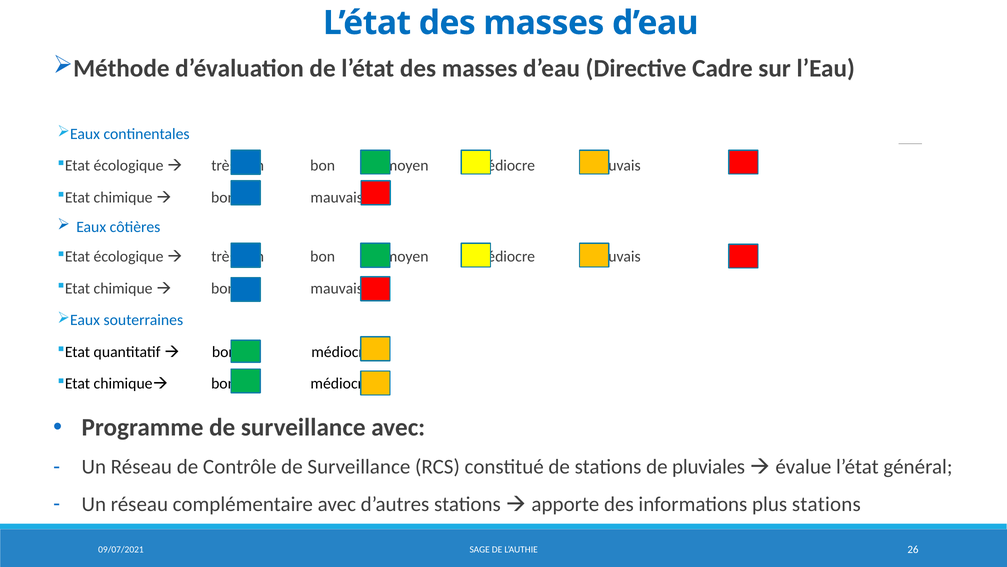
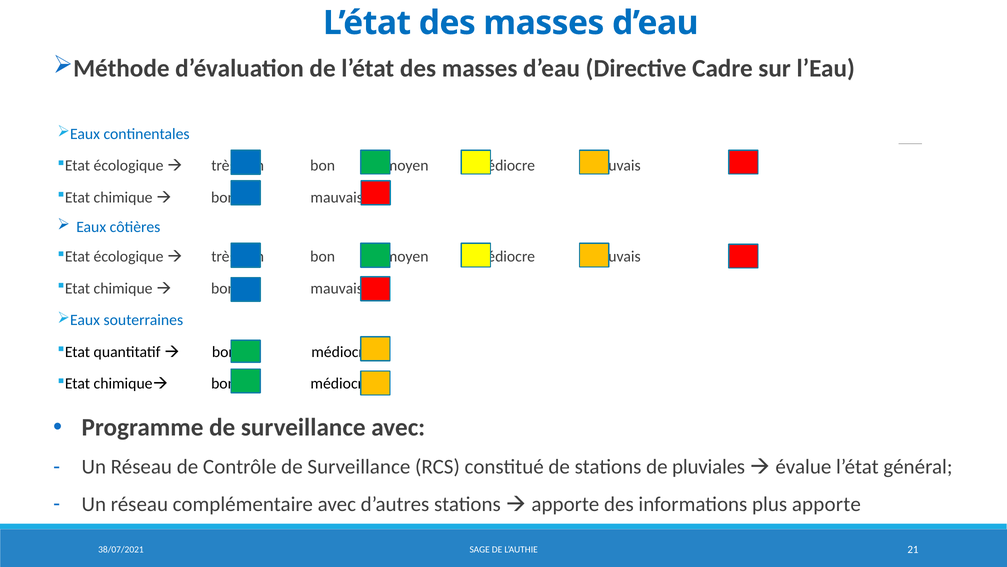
plus stations: stations -> apporte
09/07/2021: 09/07/2021 -> 38/07/2021
26: 26 -> 21
